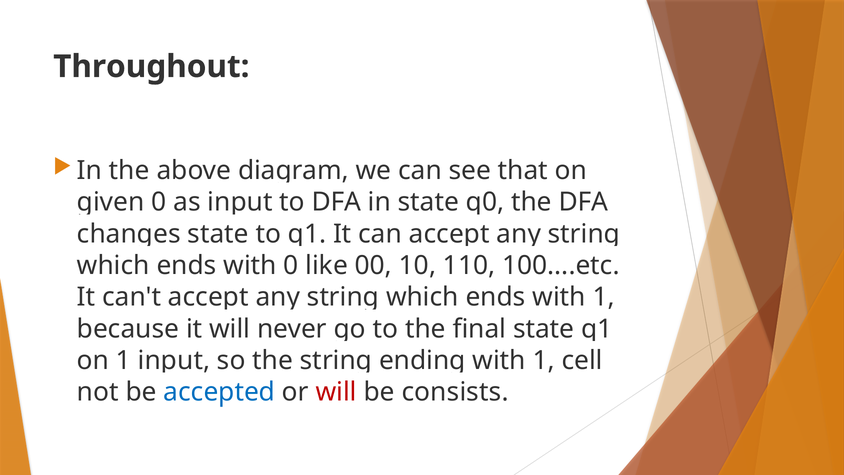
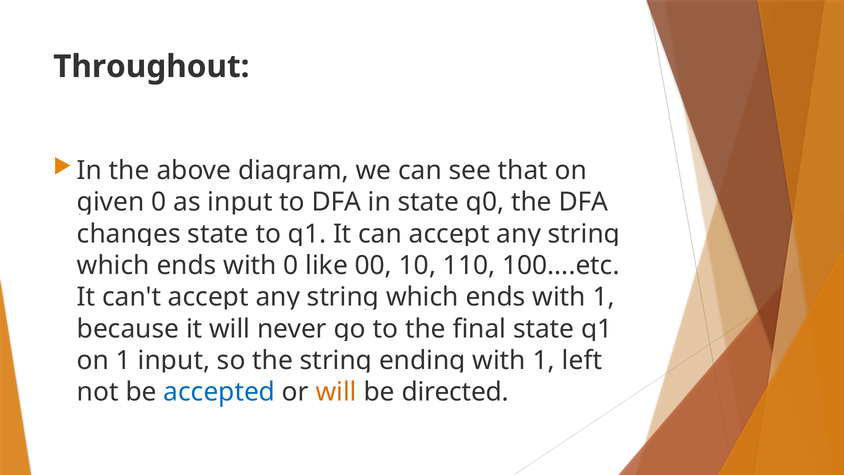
cell: cell -> left
will at (336, 392) colour: red -> orange
consists: consists -> directed
